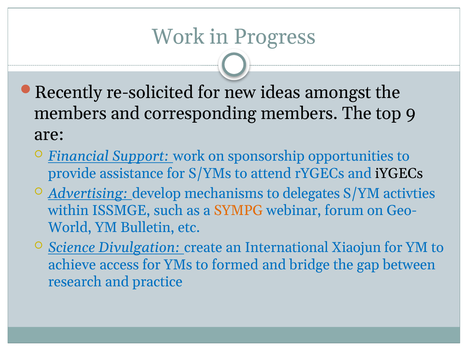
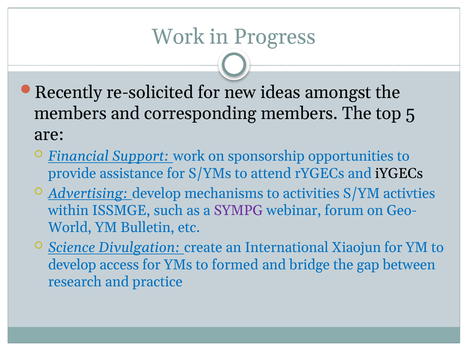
9: 9 -> 5
delegates: delegates -> activities
SYMPG colour: orange -> purple
achieve at (72, 265): achieve -> develop
